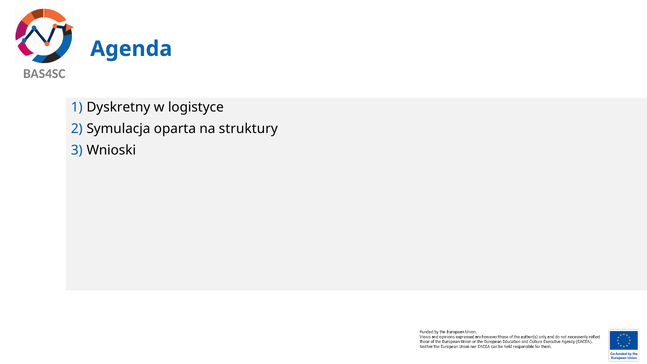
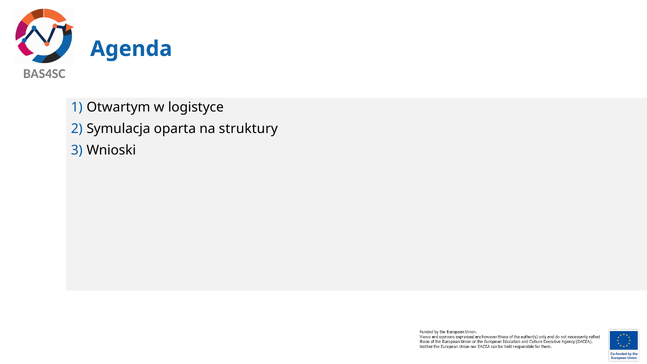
Dyskretny: Dyskretny -> Otwartym
